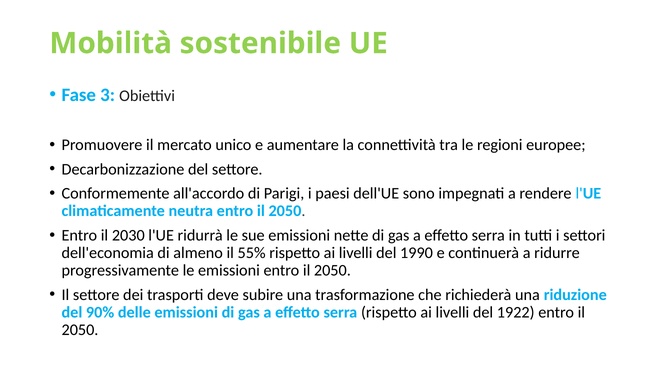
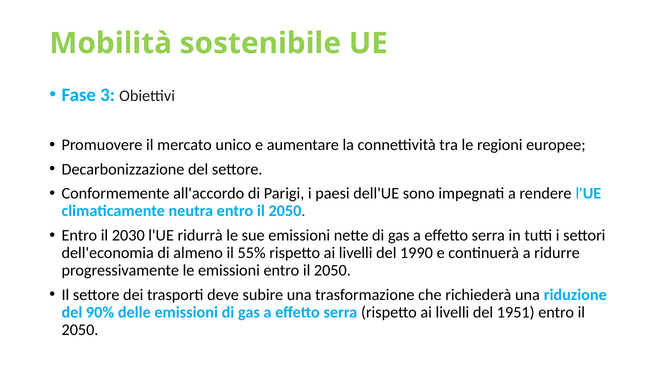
1922: 1922 -> 1951
